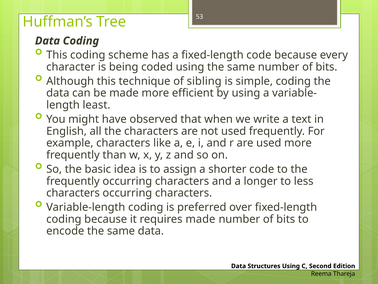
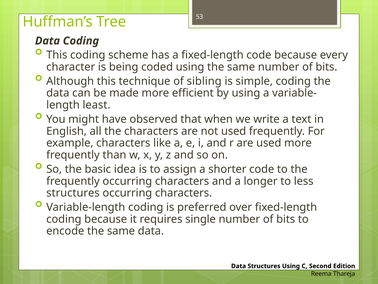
characters at (73, 193): characters -> structures
requires made: made -> single
